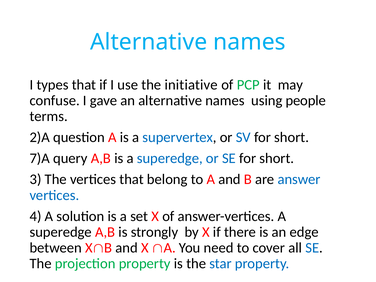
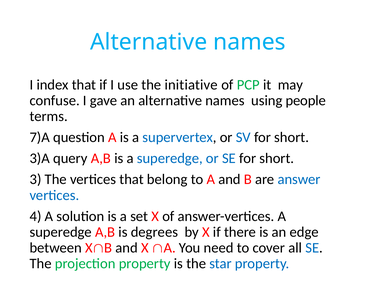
types: types -> index
2)A: 2)A -> 7)A
7)A: 7)A -> 3)A
strongly: strongly -> degrees
